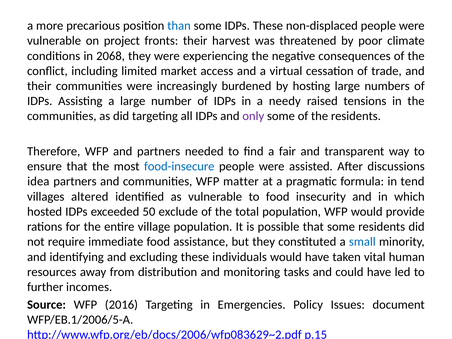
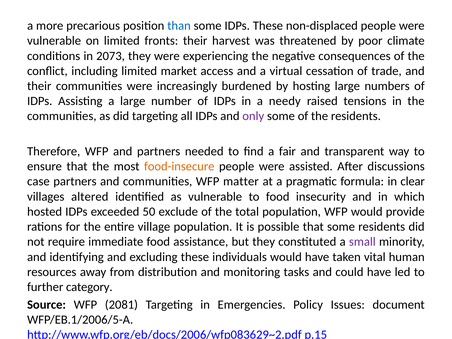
on project: project -> limited
2068: 2068 -> 2073
food-insecure colour: blue -> orange
idea: idea -> case
tend: tend -> clear
small colour: blue -> purple
incomes: incomes -> category
2016: 2016 -> 2081
